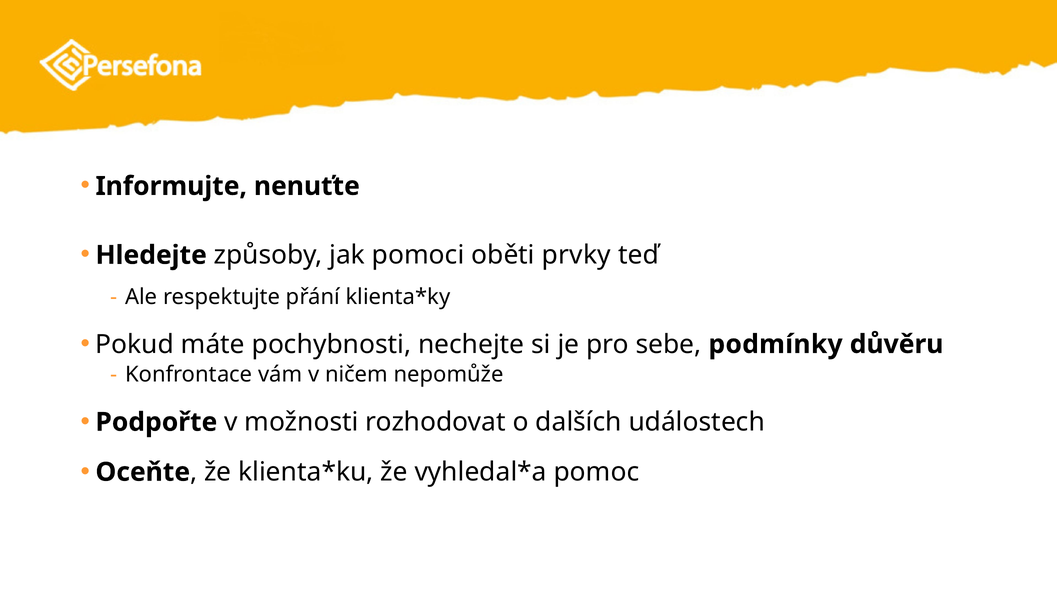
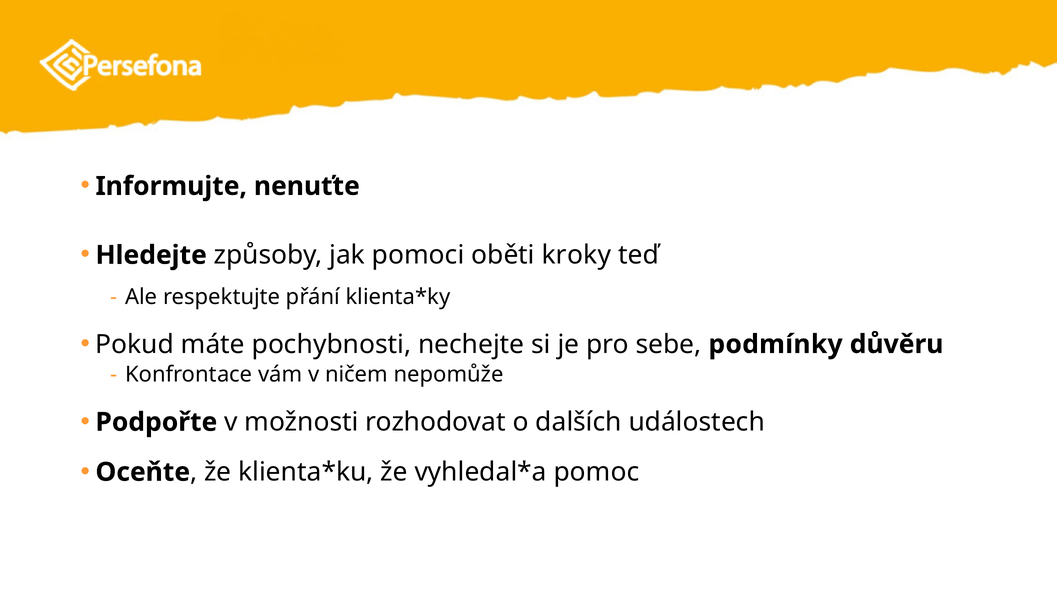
prvky: prvky -> kroky
